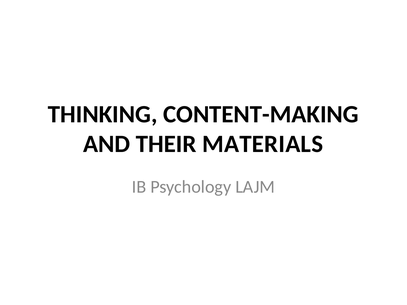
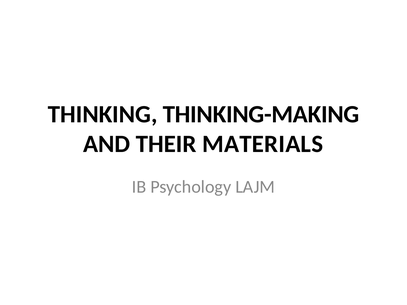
CONTENT-MAKING: CONTENT-MAKING -> THINKING-MAKING
